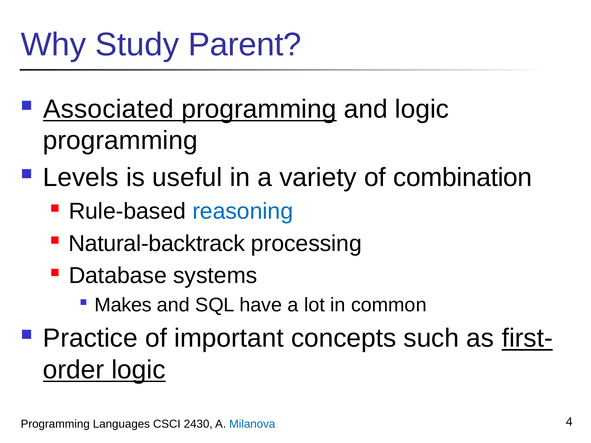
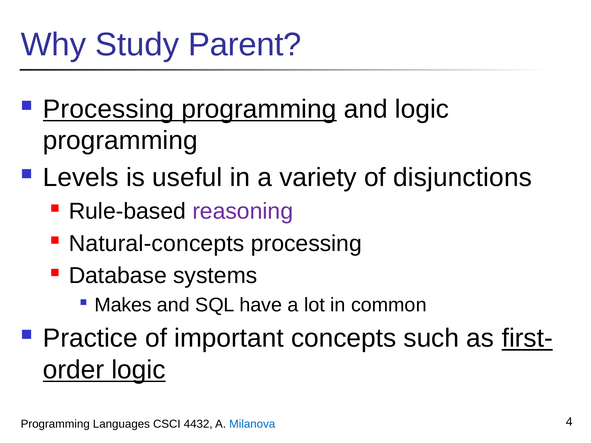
Associated at (108, 109): Associated -> Processing
combination: combination -> disjunctions
reasoning colour: blue -> purple
Natural-backtrack: Natural-backtrack -> Natural-concepts
2430: 2430 -> 4432
